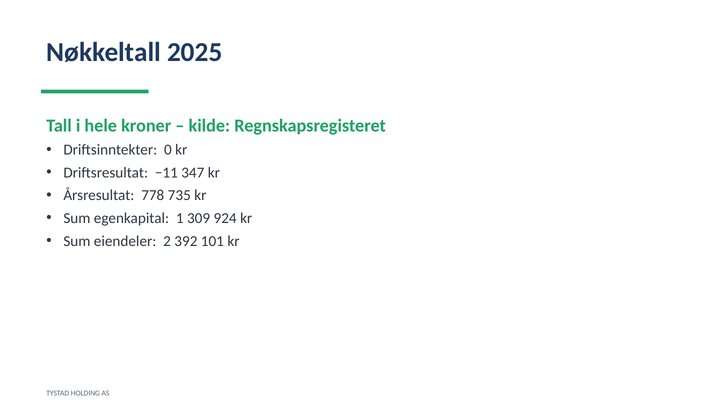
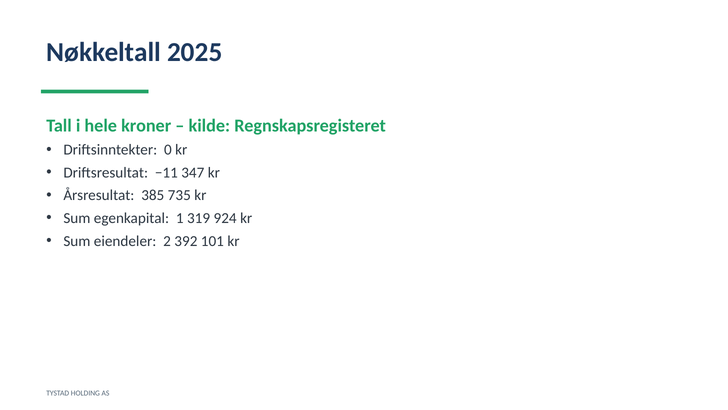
778: 778 -> 385
309: 309 -> 319
